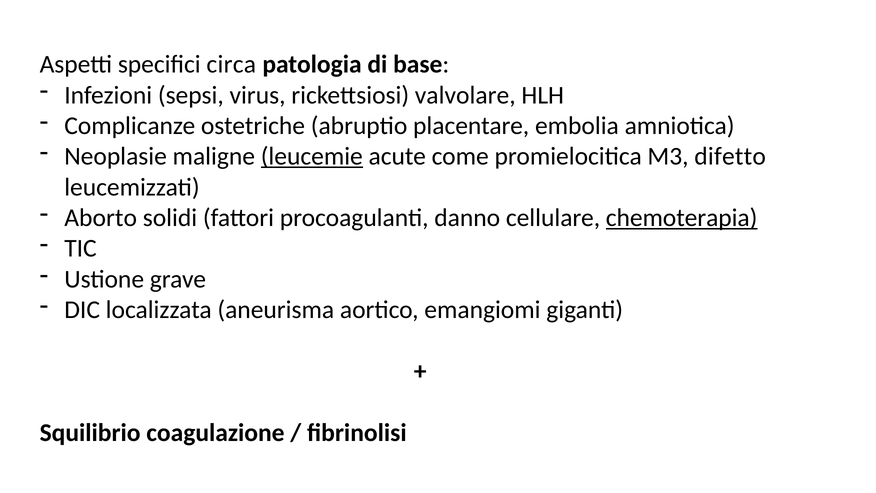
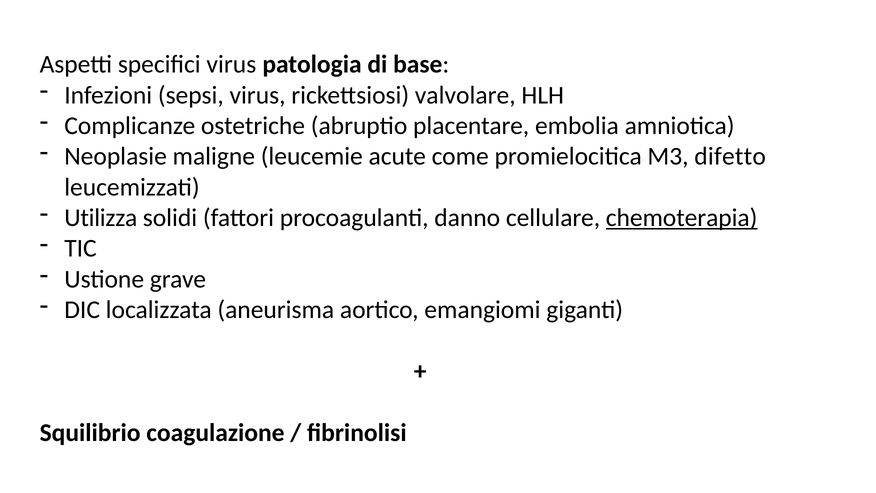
specifici circa: circa -> virus
leucemie underline: present -> none
Aborto: Aborto -> Utilizza
